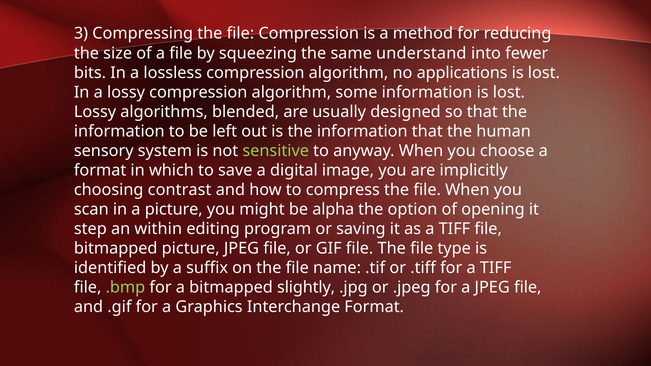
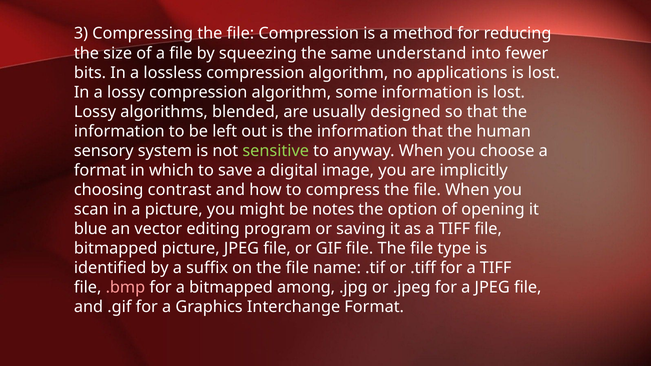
alpha: alpha -> notes
step: step -> blue
within: within -> vector
.bmp colour: light green -> pink
slightly: slightly -> among
